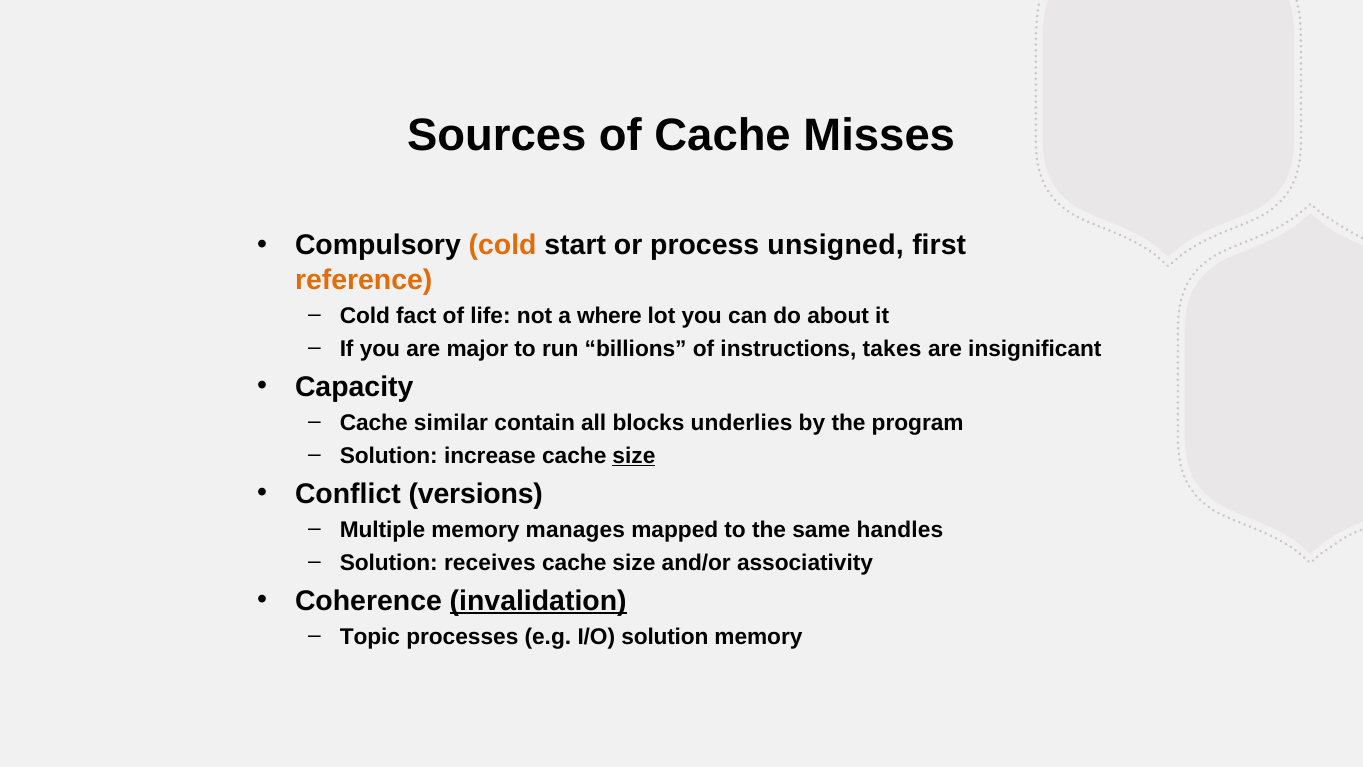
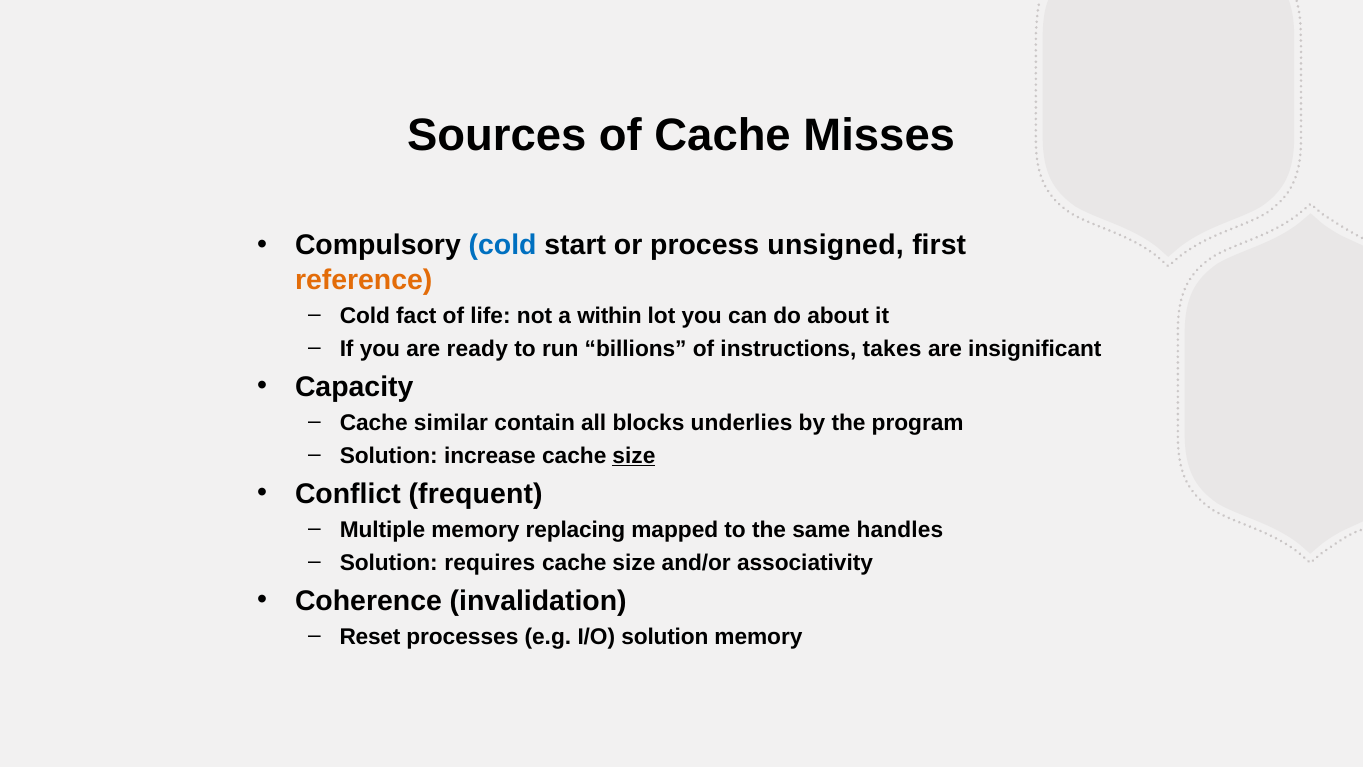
cold at (503, 245) colour: orange -> blue
where: where -> within
major: major -> ready
versions: versions -> frequent
manages: manages -> replacing
receives: receives -> requires
invalidation underline: present -> none
Topic: Topic -> Reset
